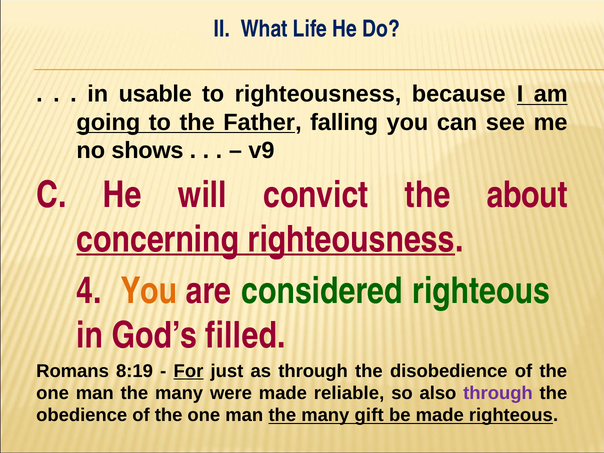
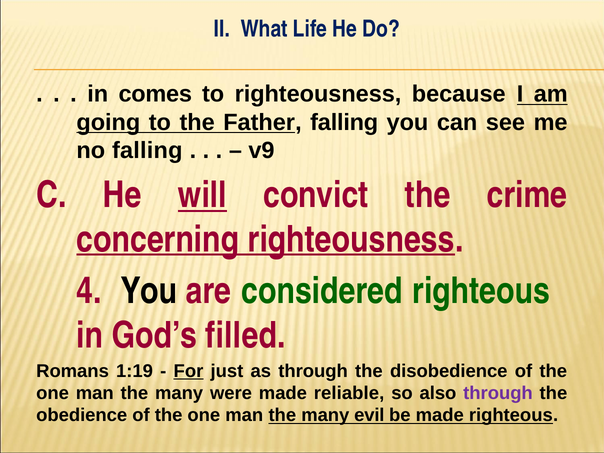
usable: usable -> comes
no shows: shows -> falling
will underline: none -> present
about: about -> crime
You at (149, 291) colour: orange -> black
8:19: 8:19 -> 1:19
gift: gift -> evil
